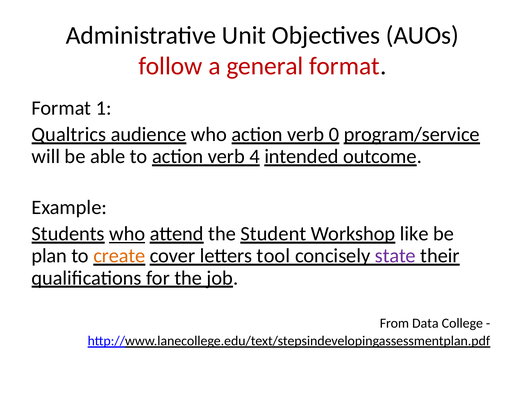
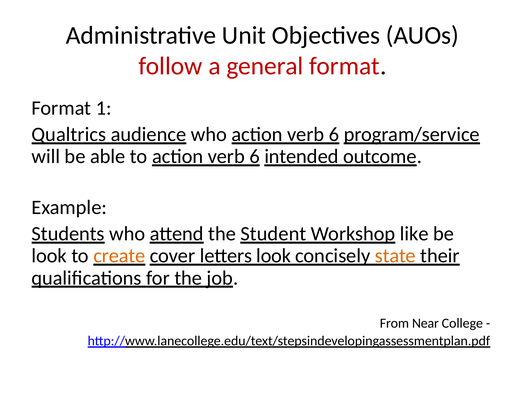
who action verb 0: 0 -> 6
to action verb 4: 4 -> 6
who at (127, 234) underline: present -> none
plan at (49, 256): plan -> look
letters tool: tool -> look
state colour: purple -> orange
Data: Data -> Near
